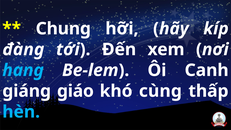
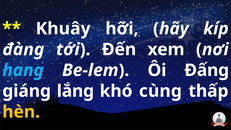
Chung: Chung -> Khuây
Canh: Canh -> Đấng
giáo: giáo -> lắng
hèn colour: light blue -> yellow
